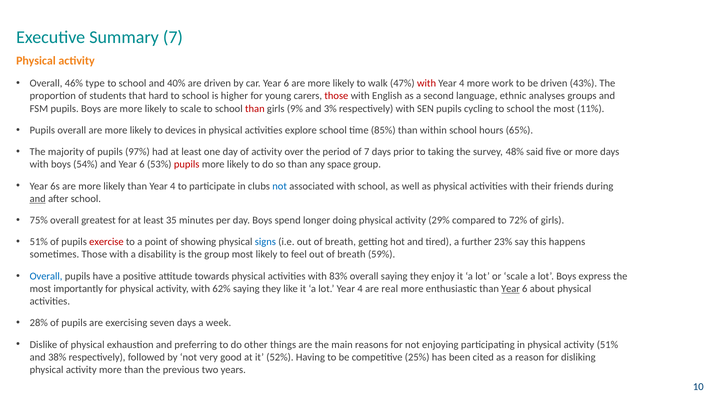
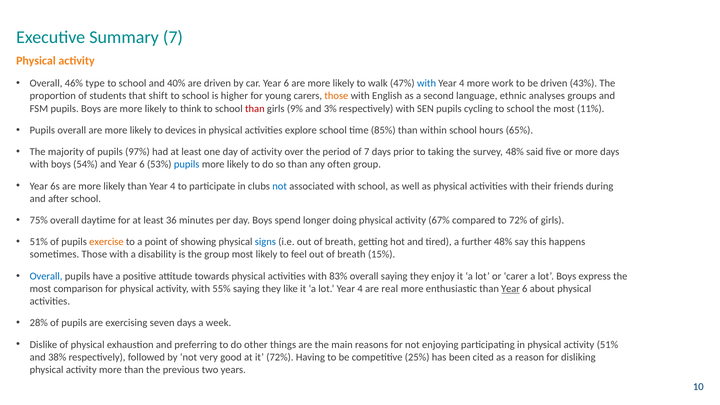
with at (427, 83) colour: red -> blue
hard: hard -> shift
those at (336, 96) colour: red -> orange
to scale: scale -> think
pupils at (187, 164) colour: red -> blue
space: space -> often
and at (38, 199) underline: present -> none
greatest: greatest -> daytime
35: 35 -> 36
29%: 29% -> 67%
exercise colour: red -> orange
further 23%: 23% -> 48%
59%: 59% -> 15%
or scale: scale -> carer
importantly: importantly -> comparison
62%: 62% -> 55%
it 52%: 52% -> 72%
